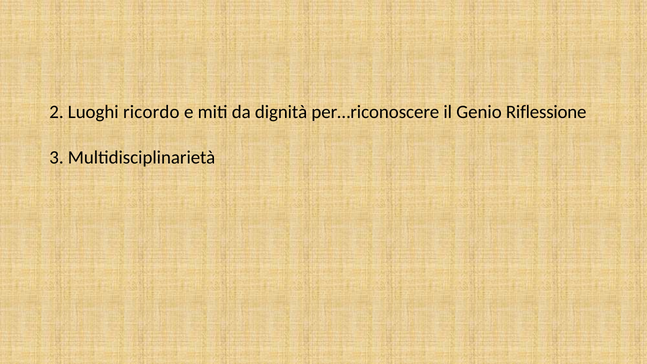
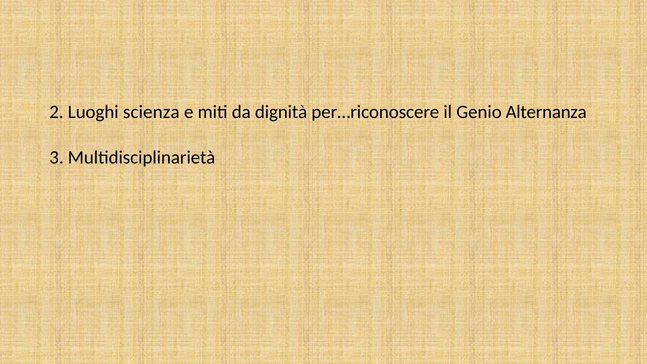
ricordo: ricordo -> scienza
Riflessione: Riflessione -> Alternanza
